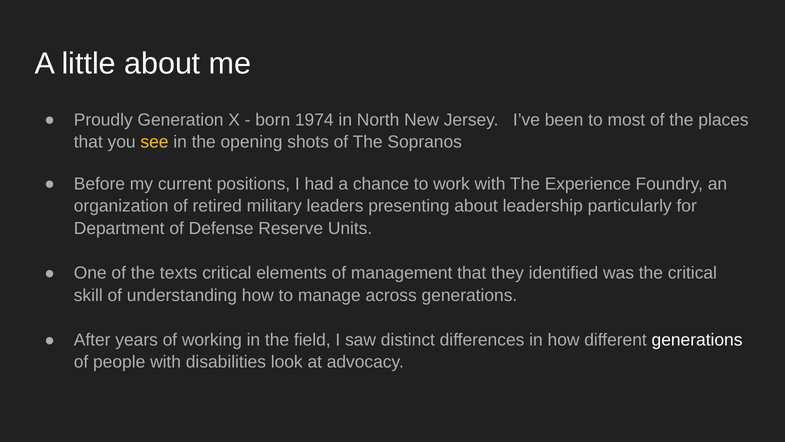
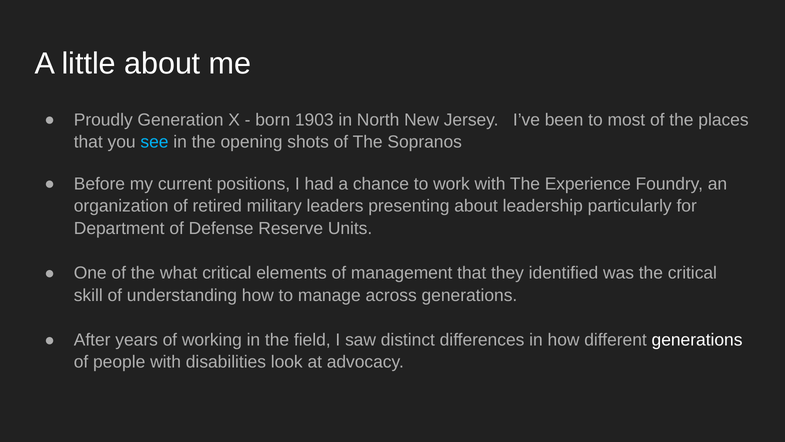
1974: 1974 -> 1903
see colour: yellow -> light blue
texts: texts -> what
